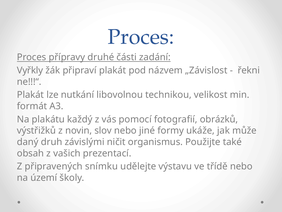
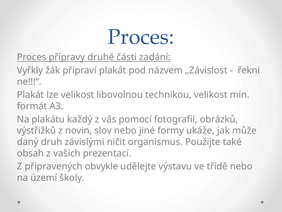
lze nutkání: nutkání -> velikost
snímku: snímku -> obvykle
